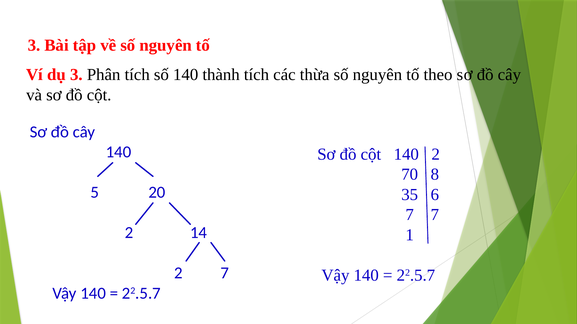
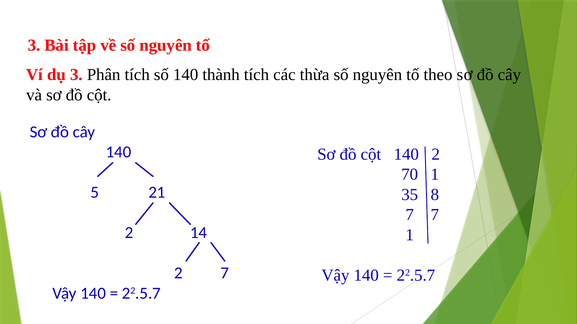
70 8: 8 -> 1
20: 20 -> 21
6: 6 -> 8
